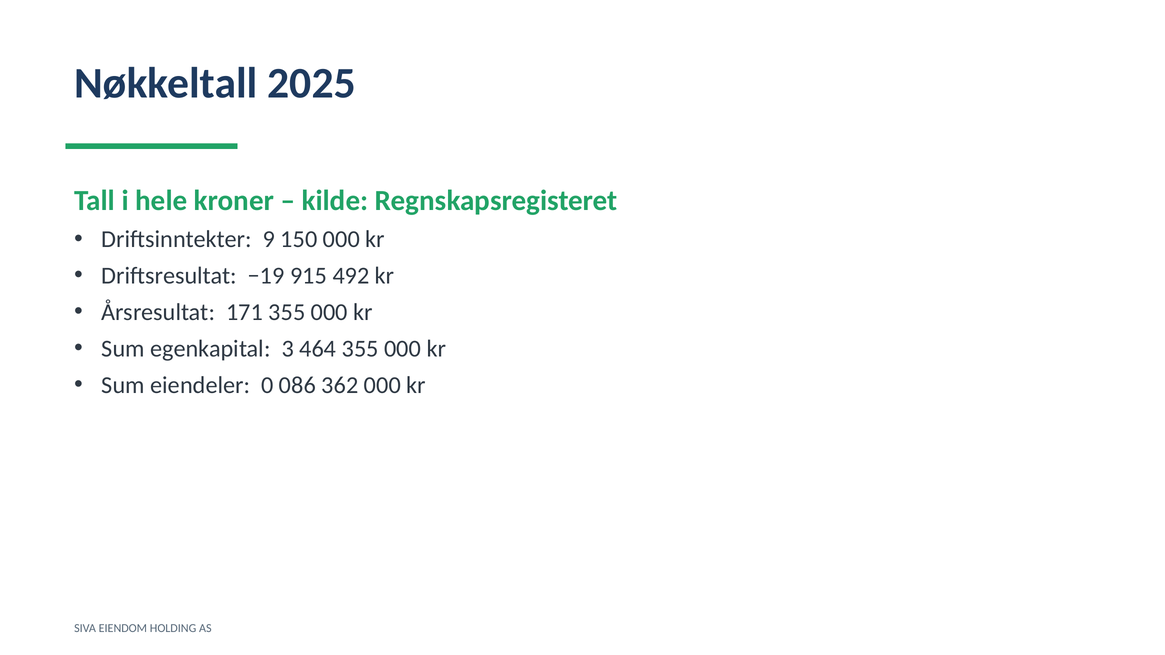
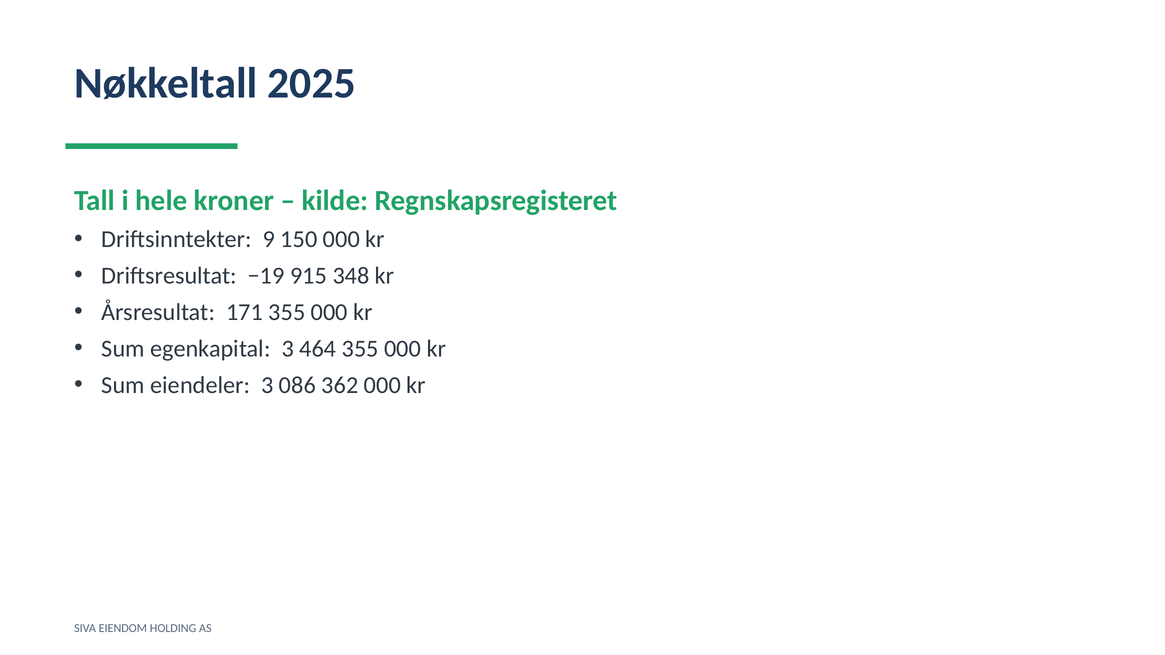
492: 492 -> 348
eiendeler 0: 0 -> 3
